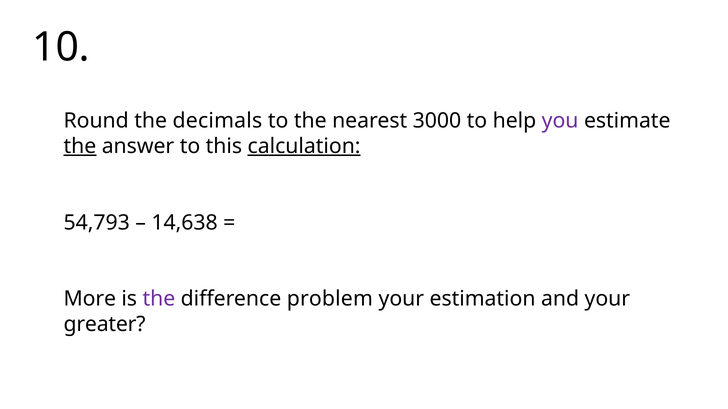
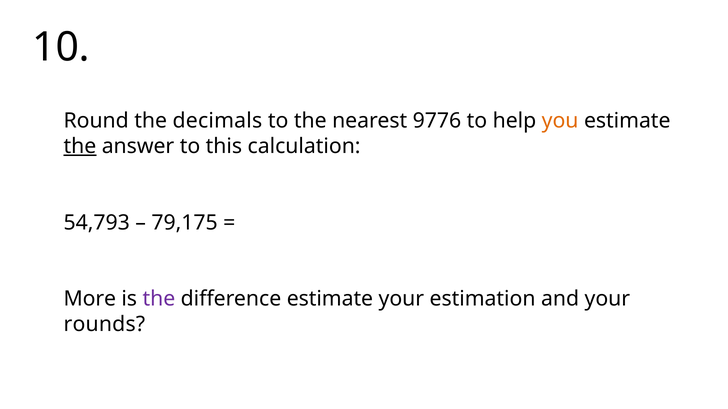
3000: 3000 -> 9776
you colour: purple -> orange
calculation underline: present -> none
14,638: 14,638 -> 79,175
difference problem: problem -> estimate
greater: greater -> rounds
